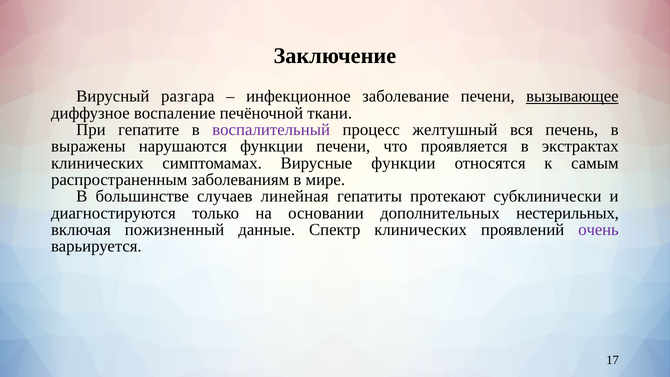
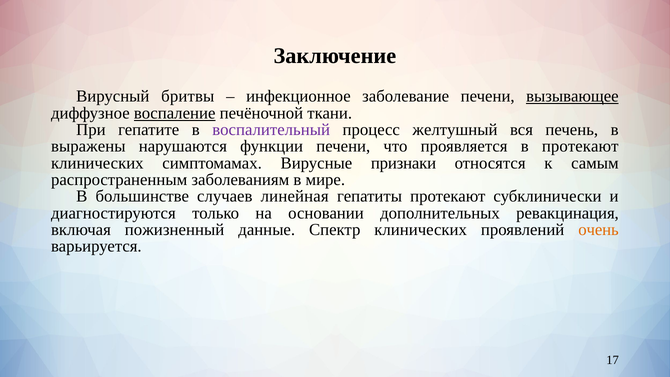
разгара: разгара -> бритвы
воспаление underline: none -> present
в экстрактах: экстрактах -> протекают
Вирусные функции: функции -> признаки
нестерильных: нестерильных -> ревакцинация
очень colour: purple -> orange
